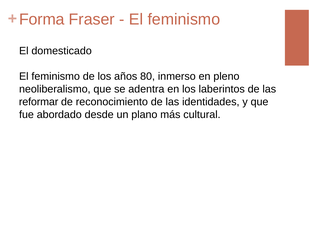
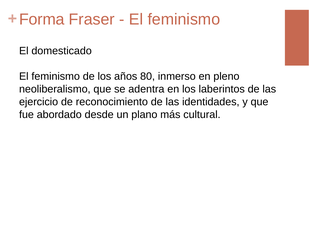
reformar: reformar -> ejercicio
